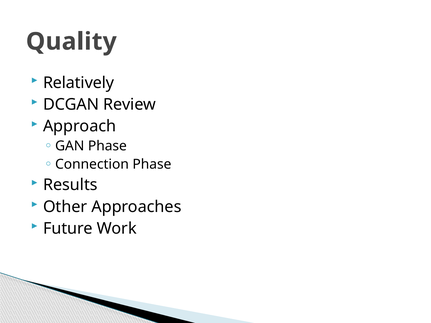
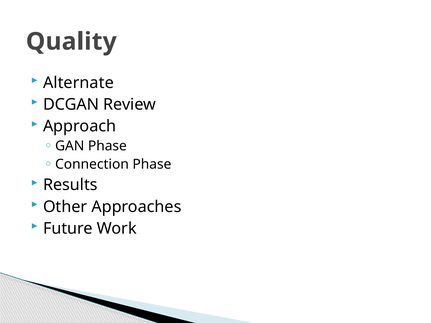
Relatively: Relatively -> Alternate
